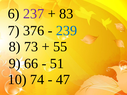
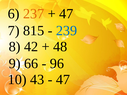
237 colour: purple -> orange
83 at (66, 14): 83 -> 47
376: 376 -> 815
73: 73 -> 42
55: 55 -> 48
51: 51 -> 96
74: 74 -> 43
